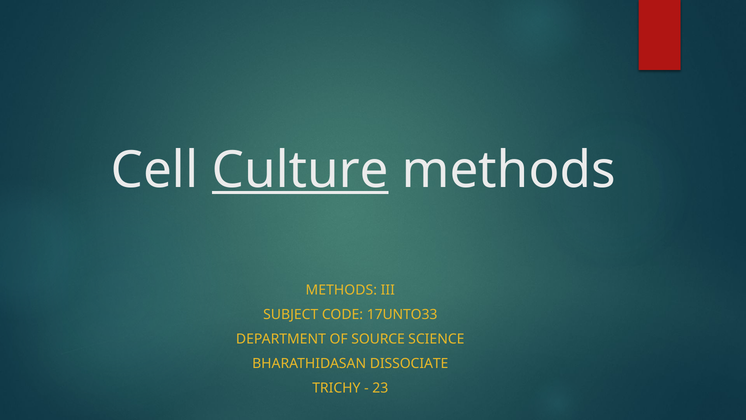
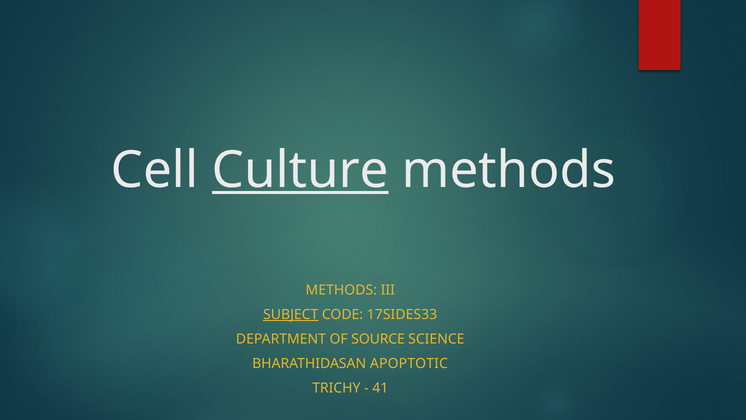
SUBJECT underline: none -> present
17UNTO33: 17UNTO33 -> 17SIDES33
DISSOCIATE: DISSOCIATE -> APOPTOTIC
23: 23 -> 41
